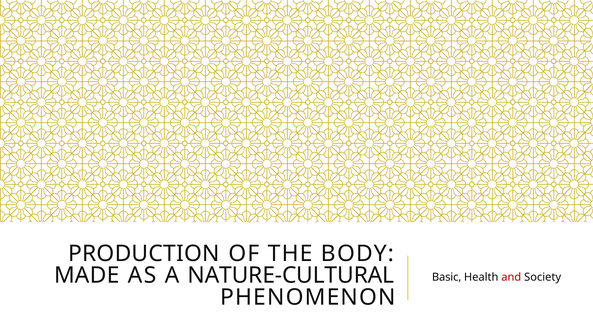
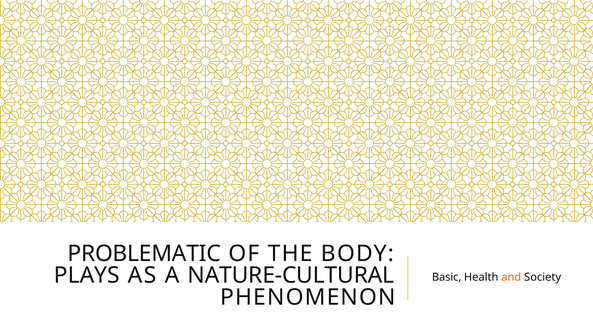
PRODUCTION: PRODUCTION -> PROBLEMATIC
MADE: MADE -> PLAYS
and colour: red -> orange
